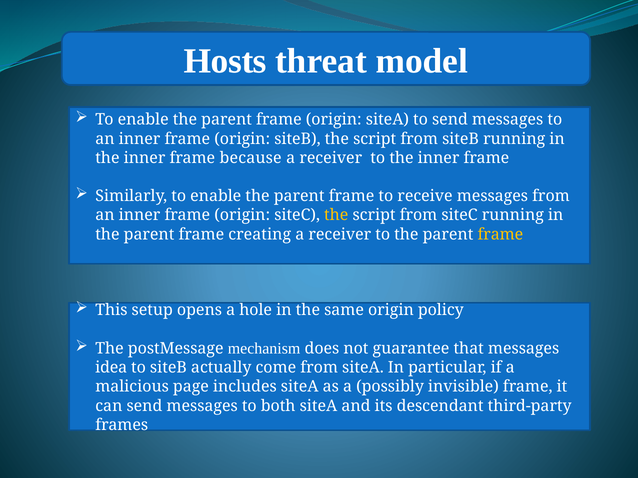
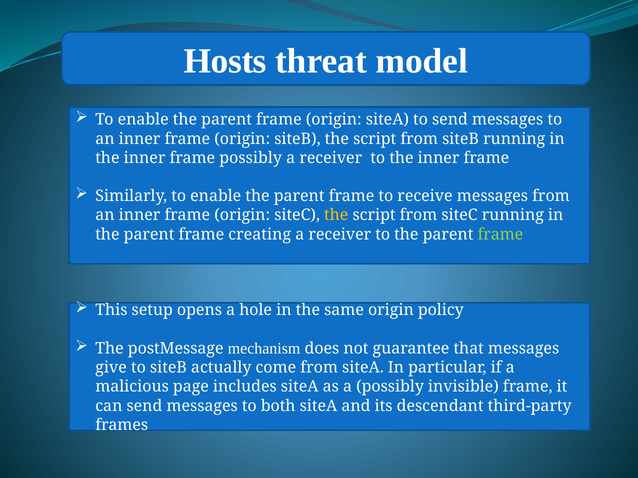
frame because: because -> possibly
frame at (500, 235) colour: yellow -> light green
idea: idea -> give
